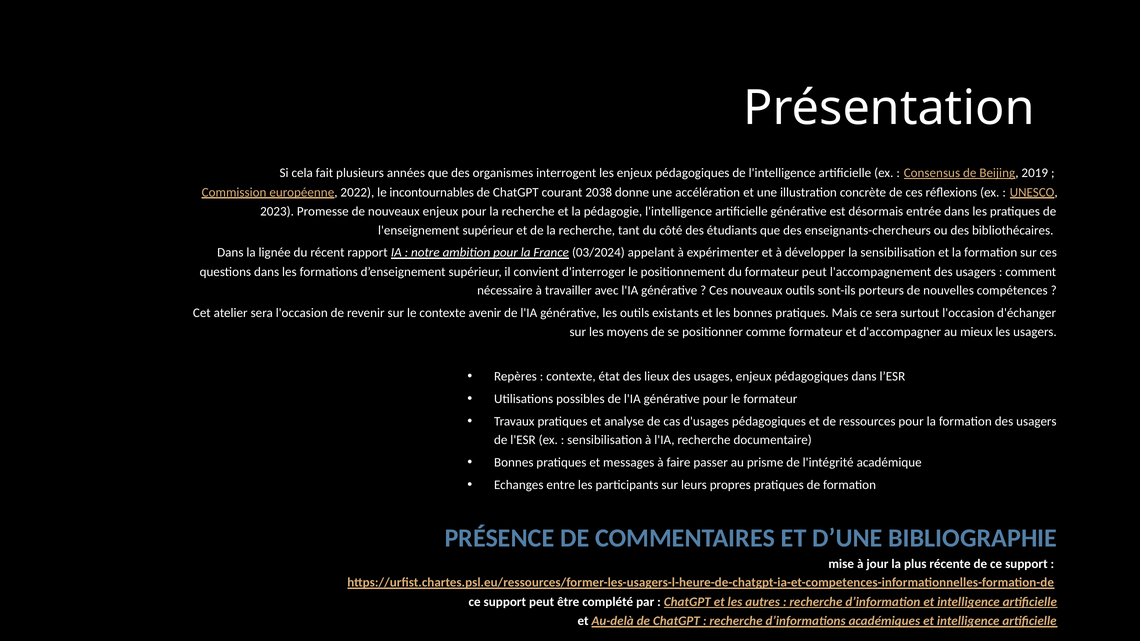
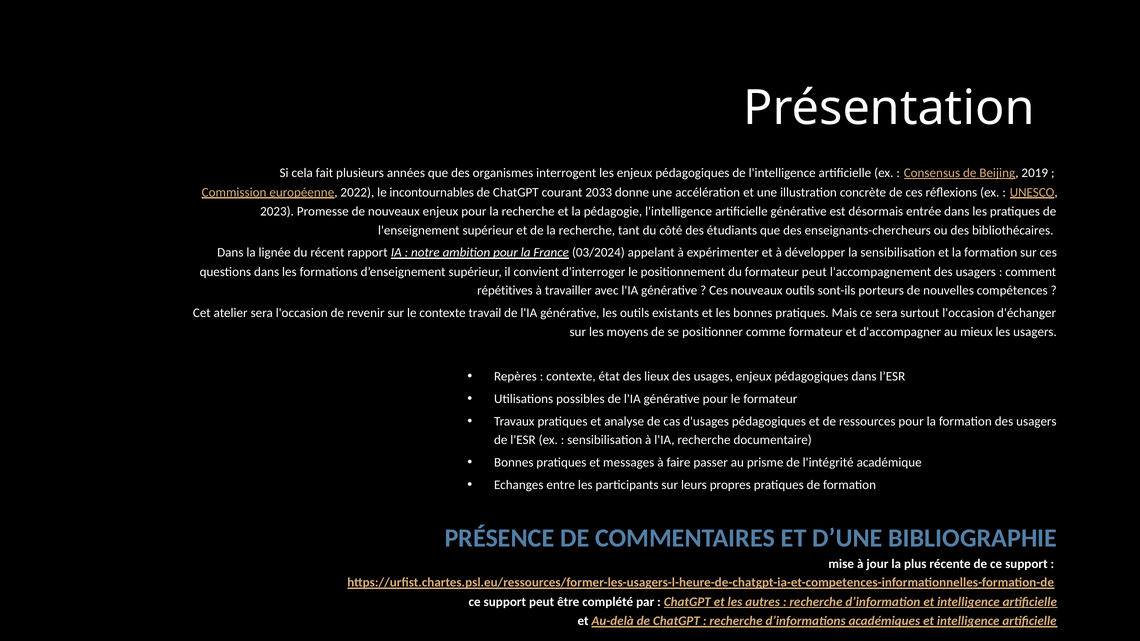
2038: 2038 -> 2033
nécessaire: nécessaire -> répétitives
avenir: avenir -> travail
